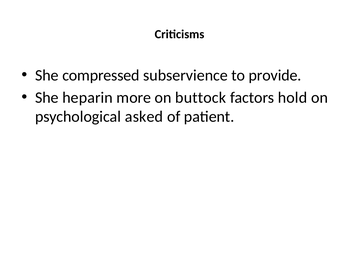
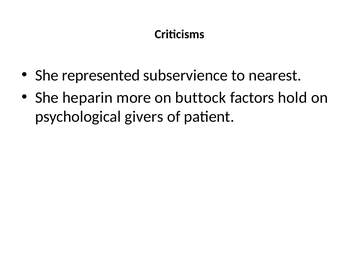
compressed: compressed -> represented
provide: provide -> nearest
asked: asked -> givers
